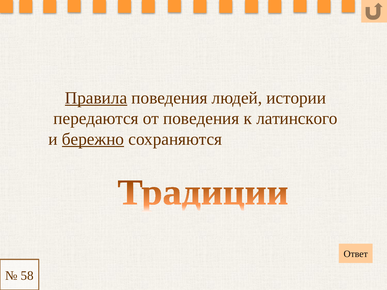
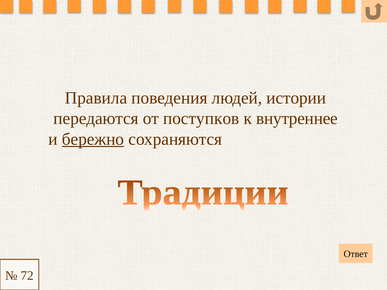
Правила underline: present -> none
от поведения: поведения -> поступков
латинского: латинского -> внутреннее
58: 58 -> 72
